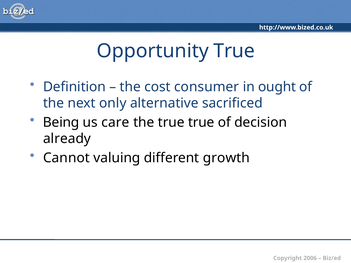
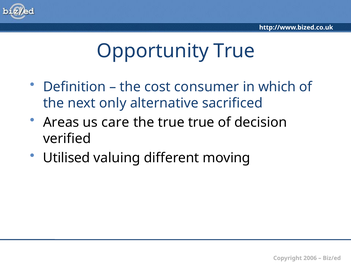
ought: ought -> which
Being: Being -> Areas
already: already -> verified
Cannot: Cannot -> Utilised
growth: growth -> moving
